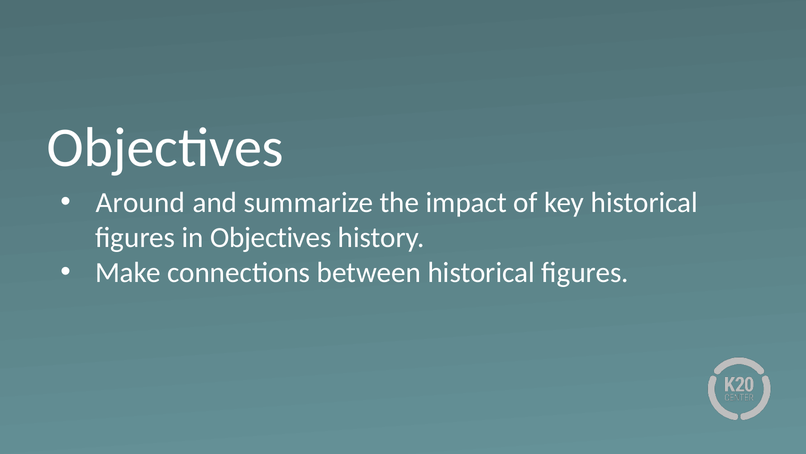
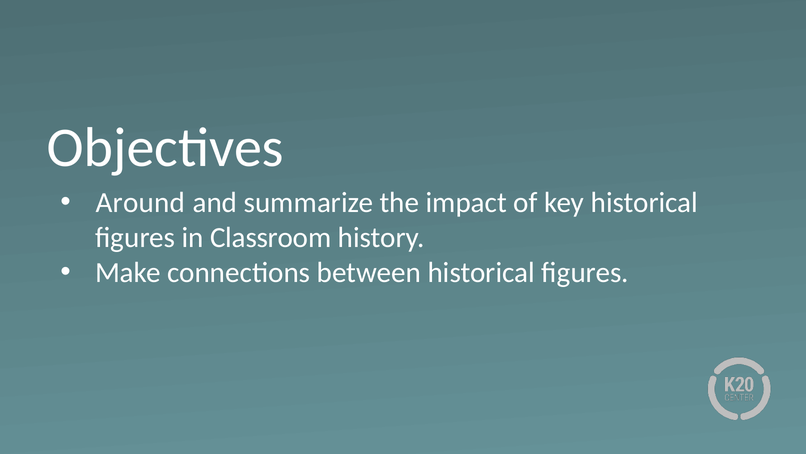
in Objectives: Objectives -> Classroom
